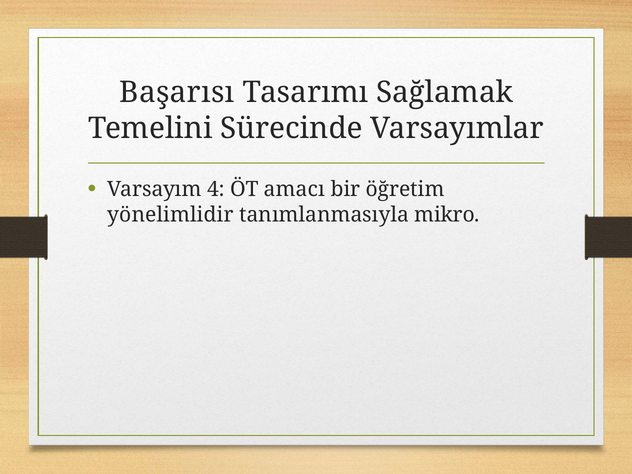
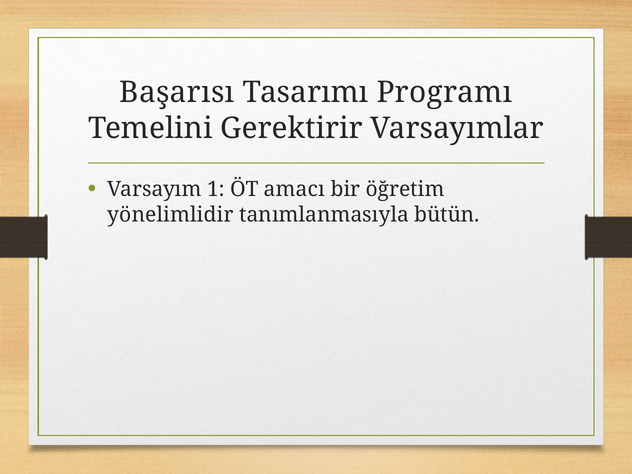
Sağlamak: Sağlamak -> Programı
Sürecinde: Sürecinde -> Gerektirir
4: 4 -> 1
mikro: mikro -> bütün
